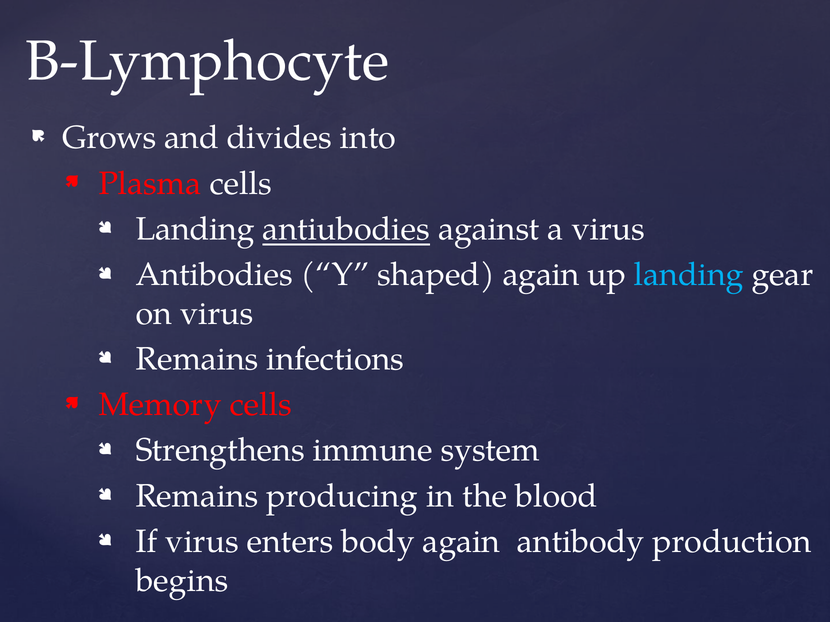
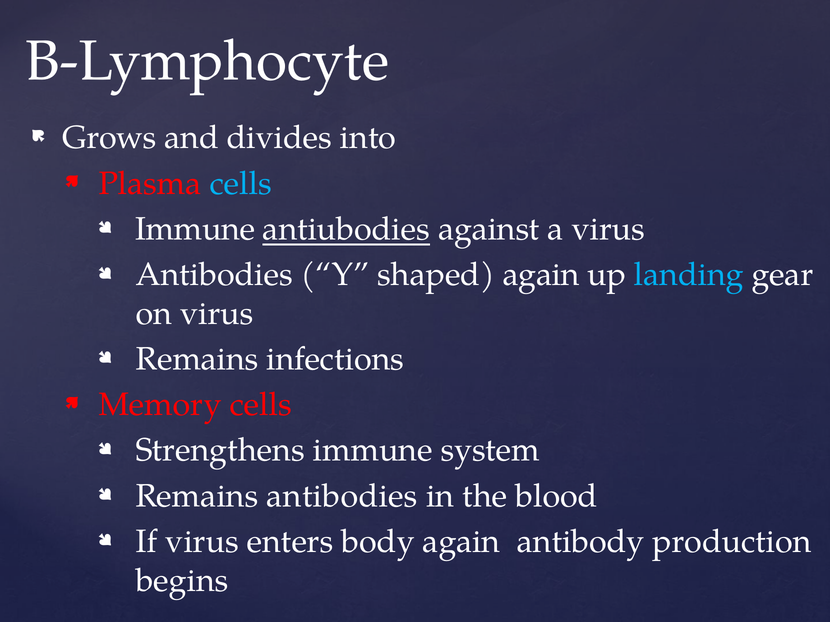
cells at (241, 184) colour: white -> light blue
Landing at (195, 229): Landing -> Immune
Remains producing: producing -> antibodies
